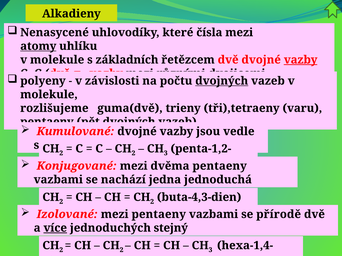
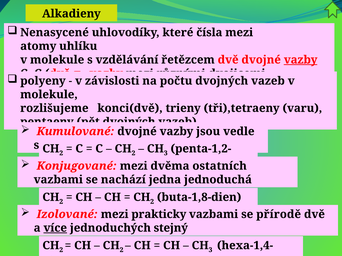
atomy underline: present -> none
základních: základních -> vzdělávání
dvojných at (222, 81) underline: present -> none
guma(dvě: guma(dvě -> konci(dvě
dvěma pentaeny: pentaeny -> ostatních
buta-4,3-dien: buta-4,3-dien -> buta-1,8-dien
mezi pentaeny: pentaeny -> prakticky
